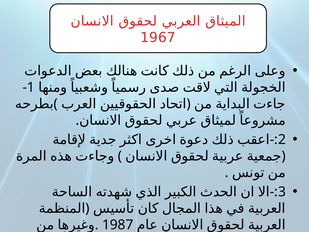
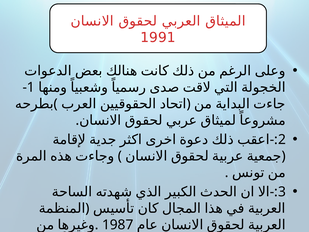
1967: 1967 -> 1991
